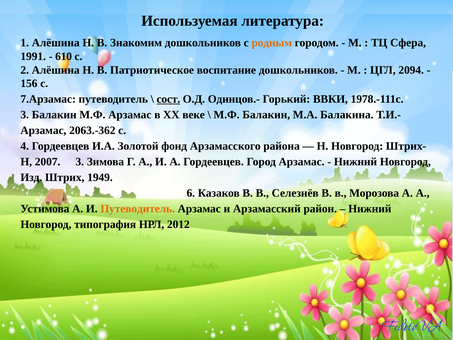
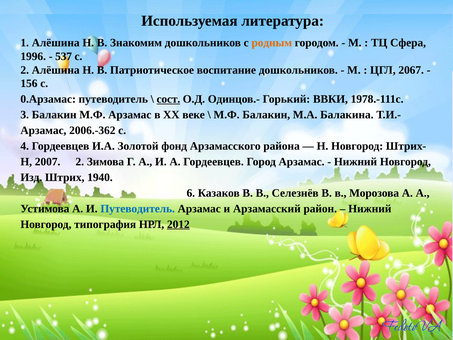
1991: 1991 -> 1996
610: 610 -> 537
2094: 2094 -> 2067
7.Арзамас: 7.Арзамас -> 0.Арзамас
2063.-362: 2063.-362 -> 2006.-362
2007 3: 3 -> 2
1949: 1949 -> 1940
Путеводитель at (138, 208) colour: orange -> blue
2012 underline: none -> present
